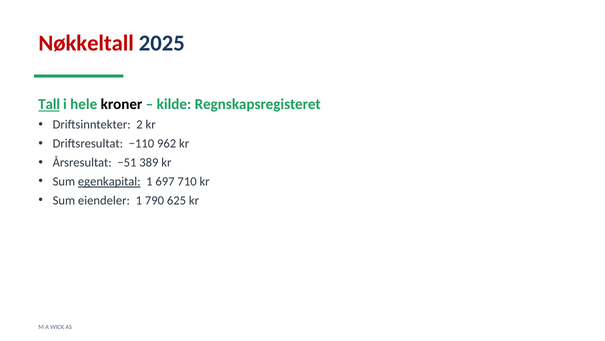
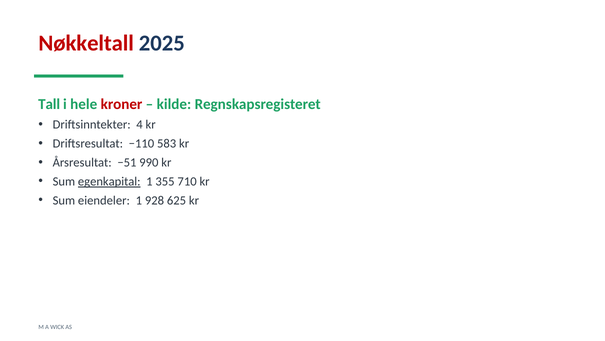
Tall underline: present -> none
kroner colour: black -> red
2: 2 -> 4
962: 962 -> 583
389: 389 -> 990
697: 697 -> 355
790: 790 -> 928
